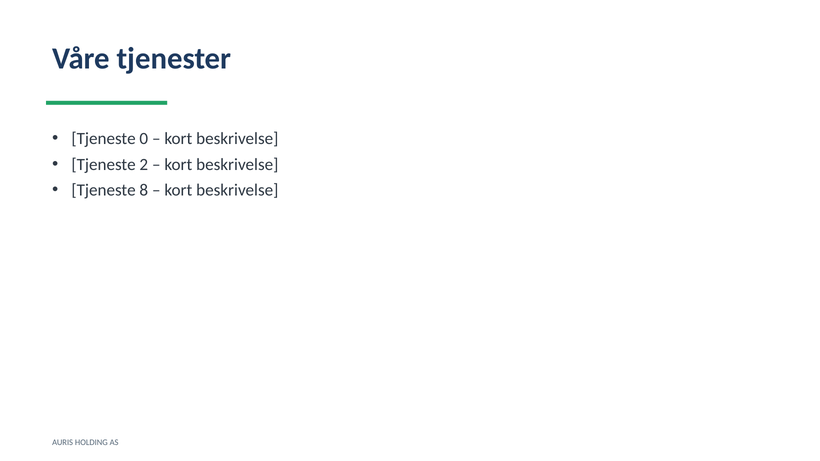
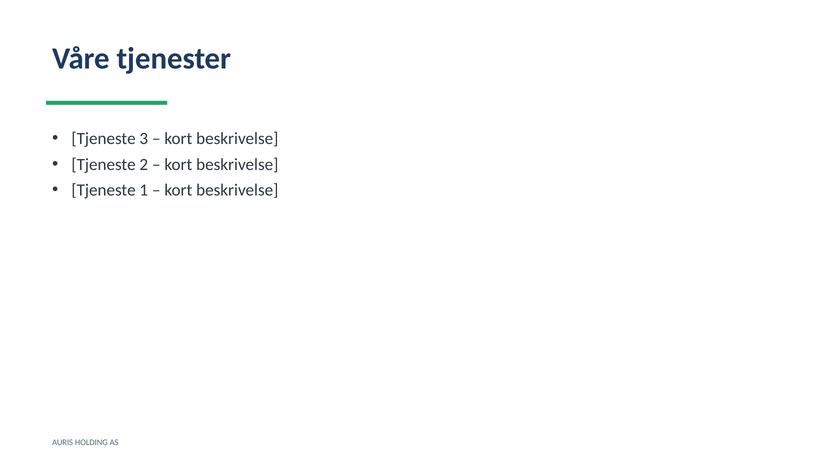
0: 0 -> 3
8: 8 -> 1
